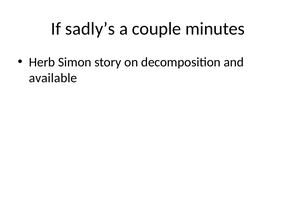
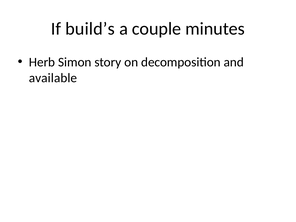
sadly’s: sadly’s -> build’s
